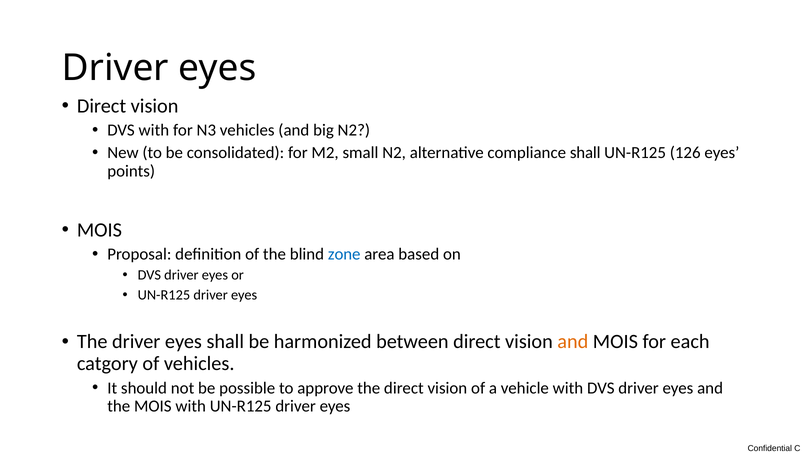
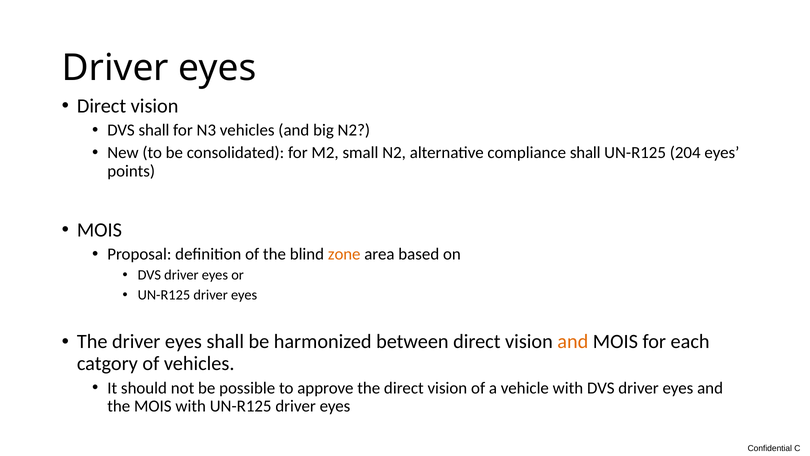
DVS with: with -> shall
126: 126 -> 204
zone colour: blue -> orange
